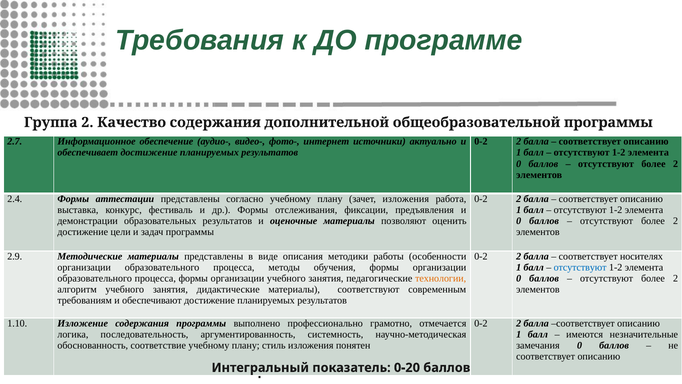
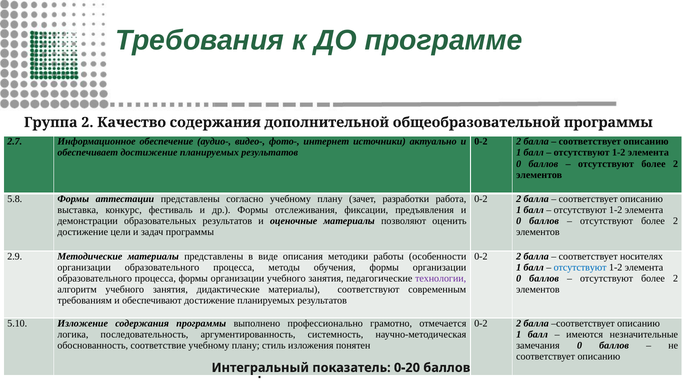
2.4: 2.4 -> 5.8
зачет изложения: изложения -> разработки
технологии colour: orange -> purple
1.10: 1.10 -> 5.10
